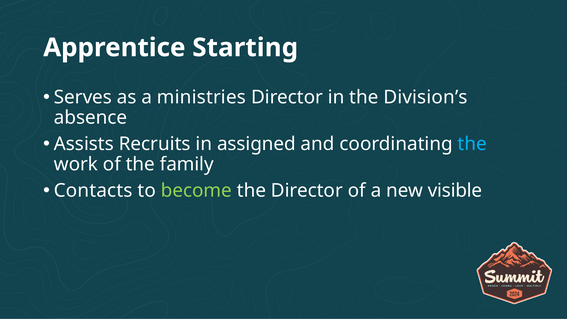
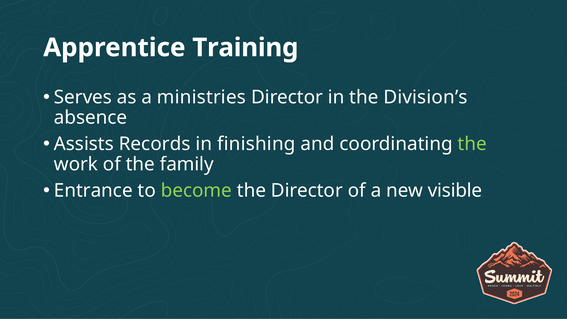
Starting: Starting -> Training
Recruits: Recruits -> Records
assigned: assigned -> finishing
the at (472, 144) colour: light blue -> light green
Contacts: Contacts -> Entrance
